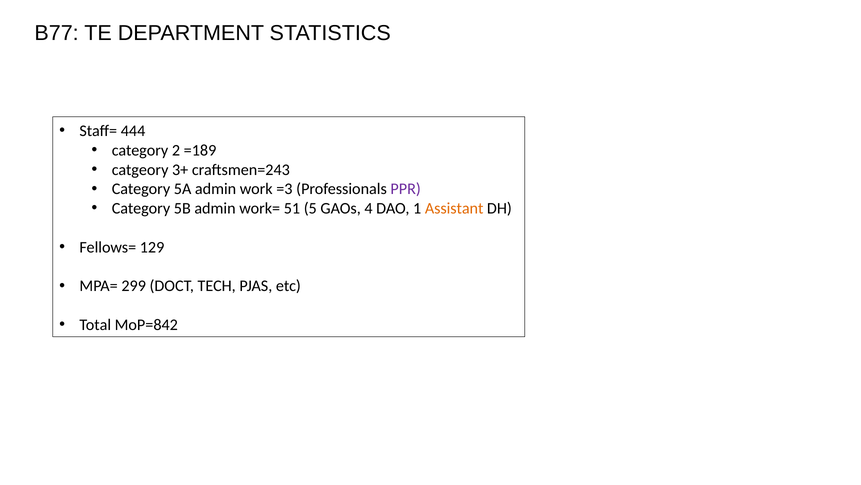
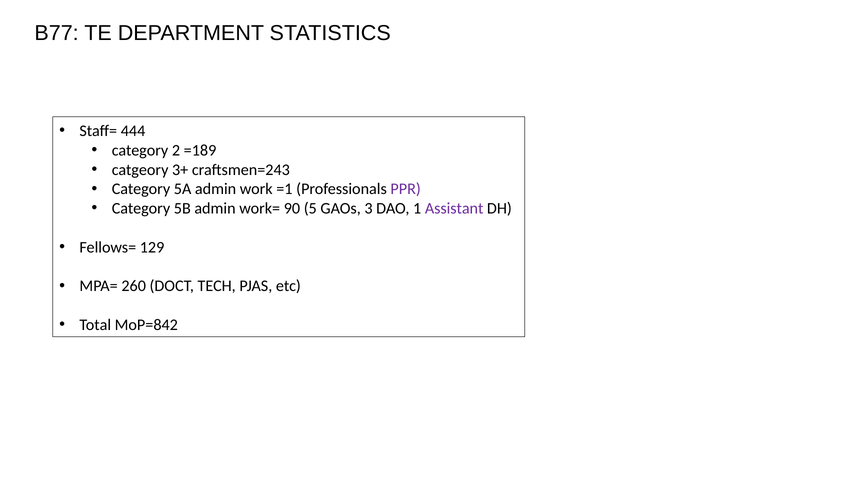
=3: =3 -> =1
51: 51 -> 90
4: 4 -> 3
Assistant colour: orange -> purple
299: 299 -> 260
